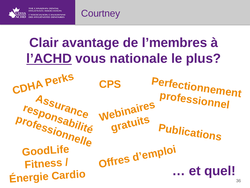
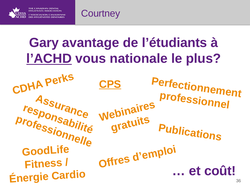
Clair: Clair -> Gary
l’membres: l’membres -> l’étudiants
CPS underline: none -> present
quel: quel -> coût
